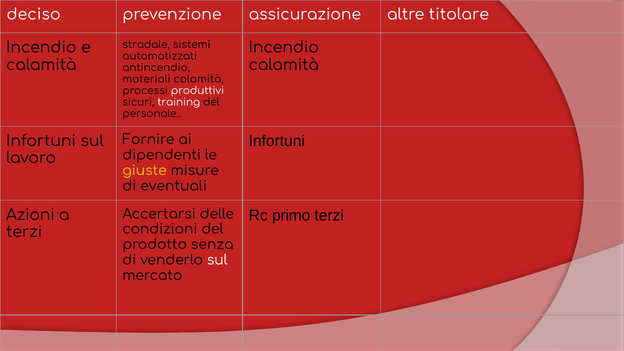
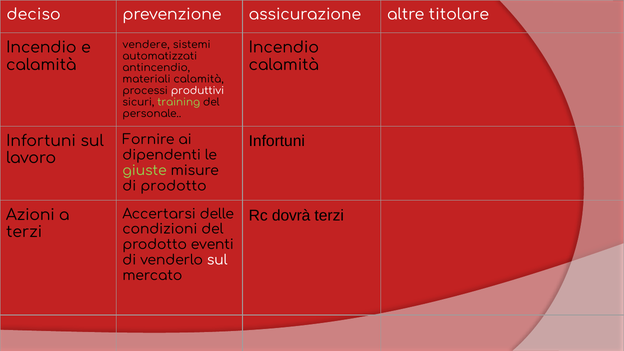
stradale: stradale -> vendere
training colour: white -> light green
giuste colour: yellow -> light green
di eventuali: eventuali -> prodotto
primo: primo -> dovrà
senza: senza -> eventi
